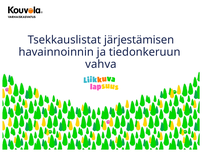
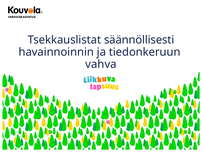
järjestämisen: järjestämisen -> säännöllisesti
